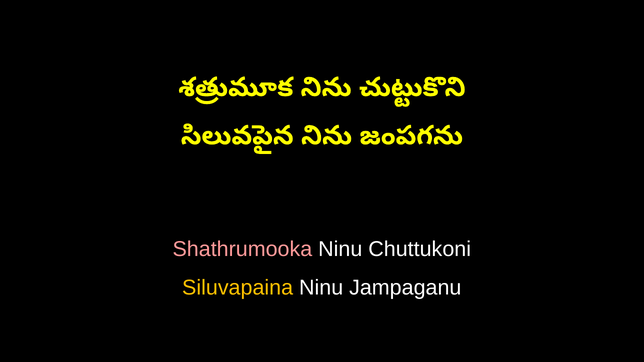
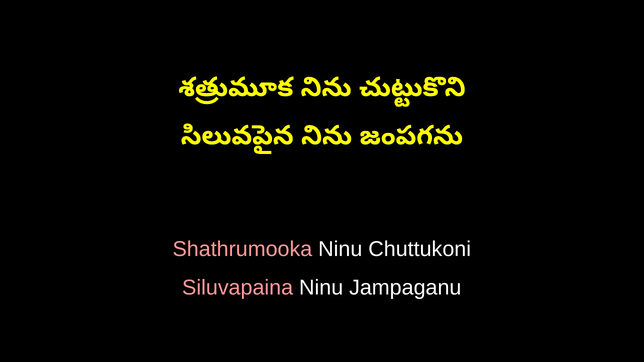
Siluvapaina colour: yellow -> pink
